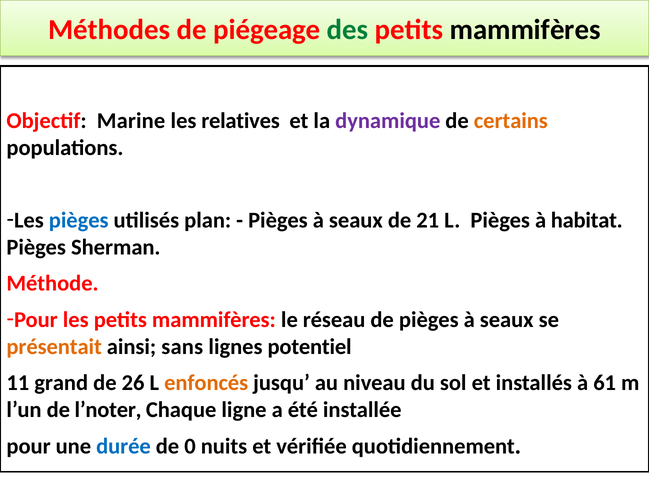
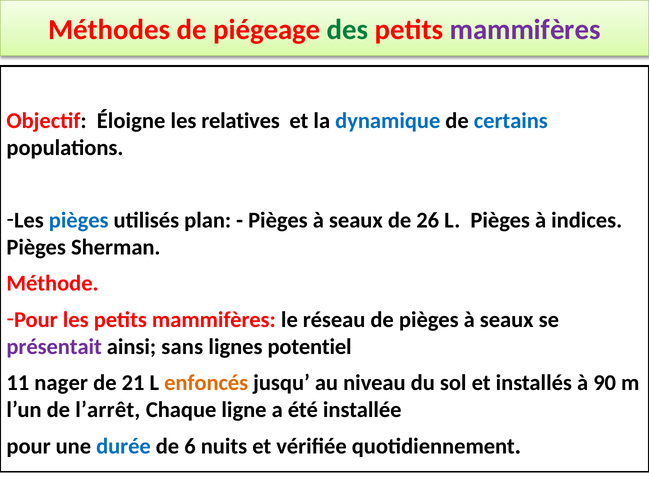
mammifères at (525, 30) colour: black -> purple
Marine: Marine -> Éloigne
dynamique colour: purple -> blue
certains colour: orange -> blue
21: 21 -> 26
habitat: habitat -> indices
présentait colour: orange -> purple
grand: grand -> nager
26: 26 -> 21
61: 61 -> 90
l’noter: l’noter -> l’arrêt
0: 0 -> 6
